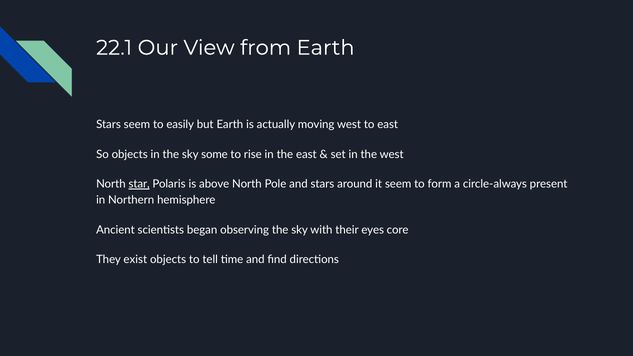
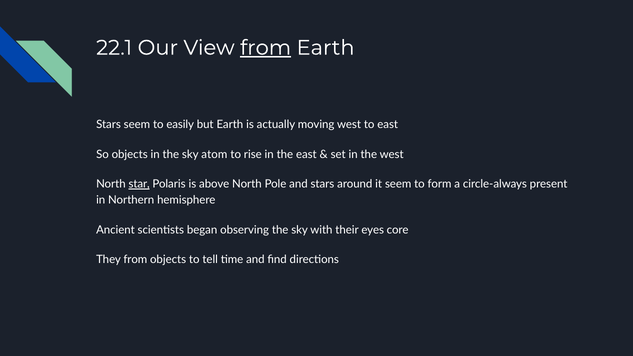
from at (266, 48) underline: none -> present
some: some -> atom
They exist: exist -> from
